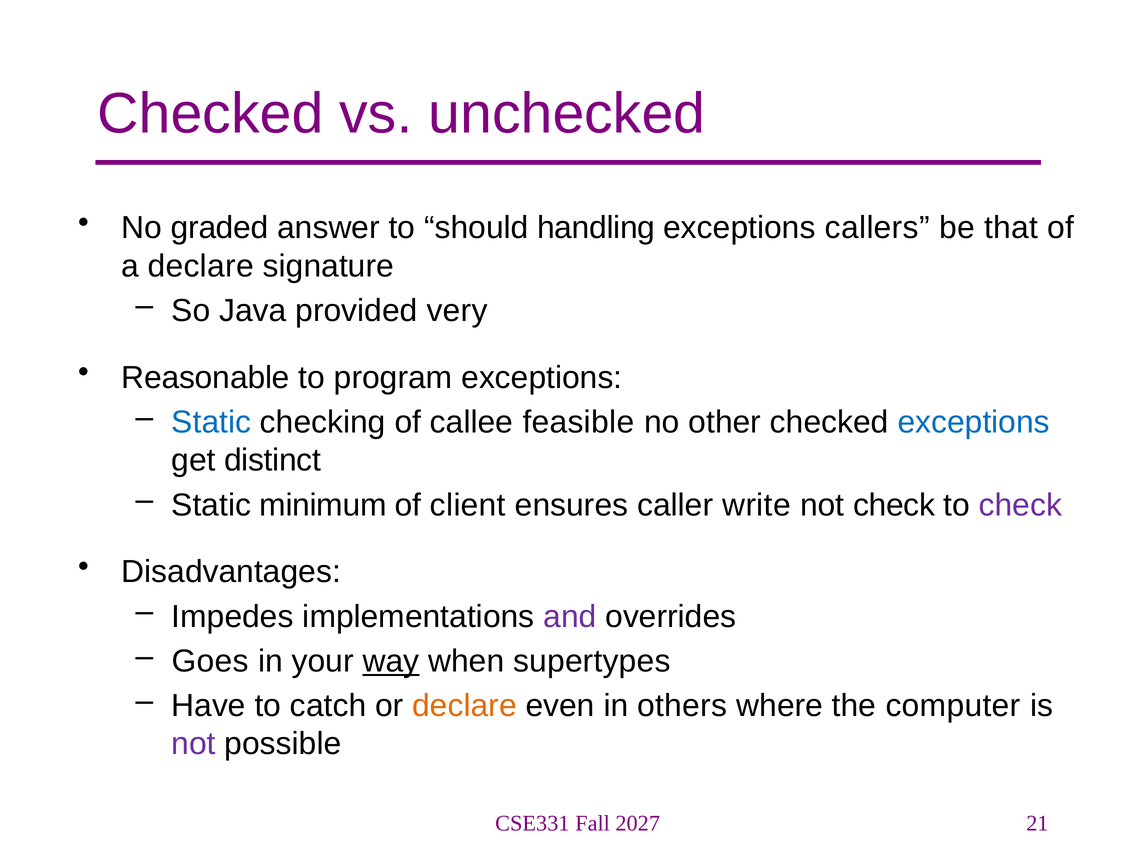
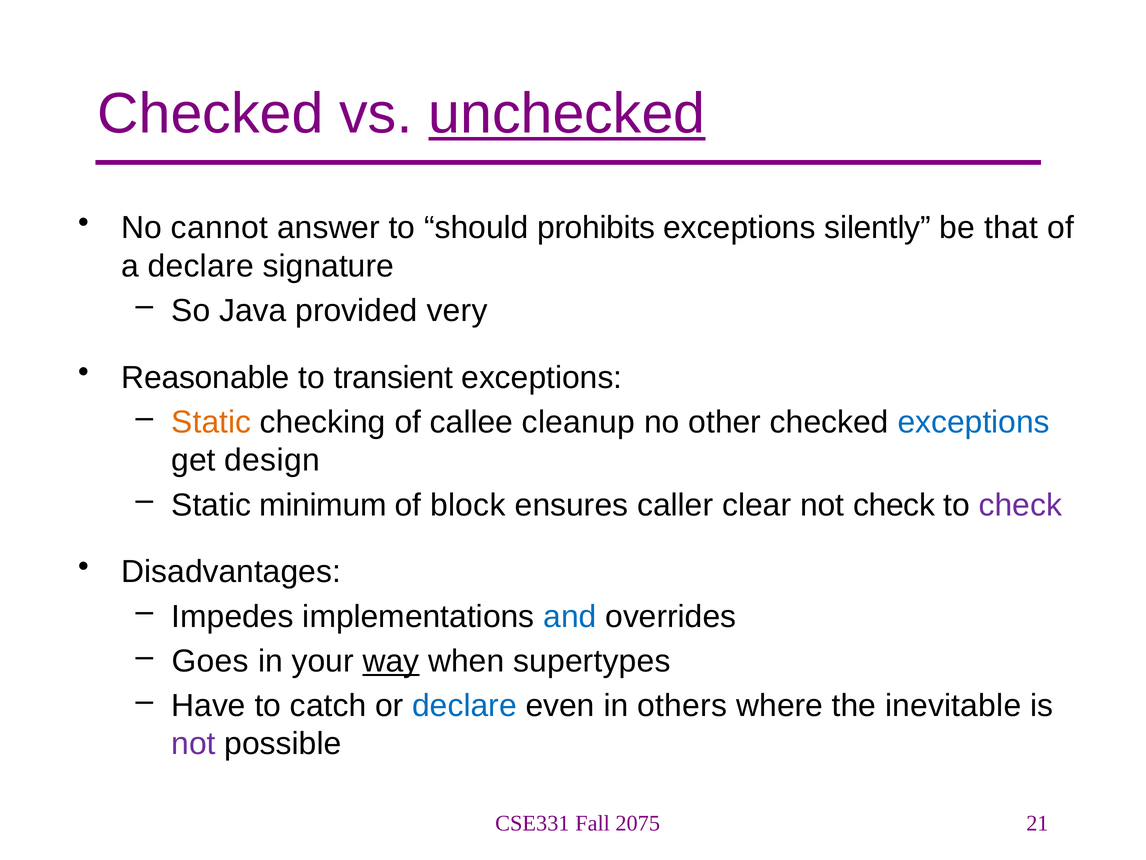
unchecked underline: none -> present
graded: graded -> cannot
handling: handling -> prohibits
callers: callers -> silently
program: program -> transient
Static at (211, 422) colour: blue -> orange
feasible: feasible -> cleanup
distinct: distinct -> design
client: client -> block
write: write -> clear
and colour: purple -> blue
declare at (464, 705) colour: orange -> blue
computer: computer -> inevitable
2027: 2027 -> 2075
